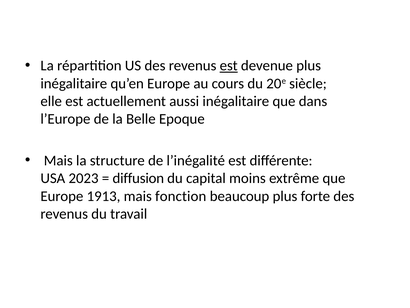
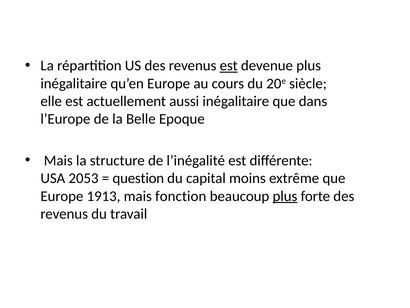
2023: 2023 -> 2053
diffusion: diffusion -> question
plus at (285, 196) underline: none -> present
